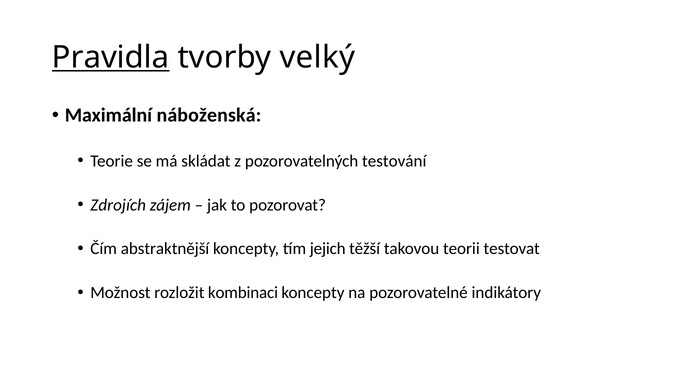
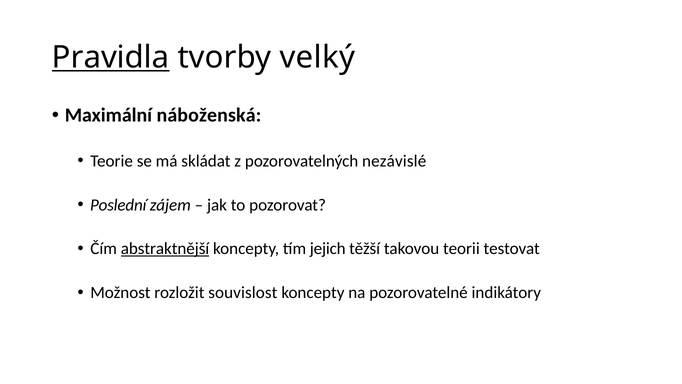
testování: testování -> nezávislé
Zdrojích: Zdrojích -> Poslední
abstraktnější underline: none -> present
kombinaci: kombinaci -> souvislost
